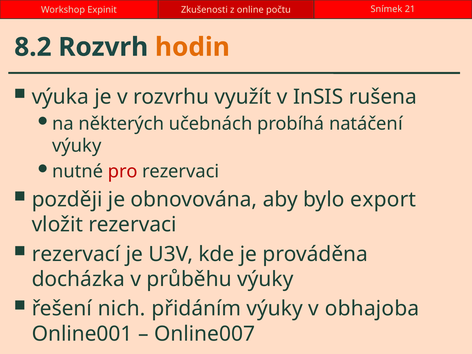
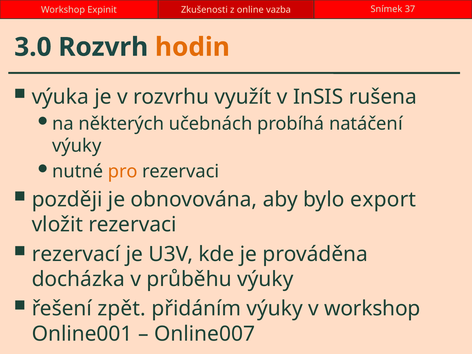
počtu: počtu -> vazba
21: 21 -> 37
8.2: 8.2 -> 3.0
pro colour: red -> orange
nich: nich -> zpět
v obhajoba: obhajoba -> workshop
